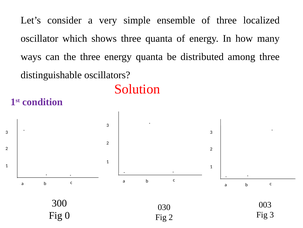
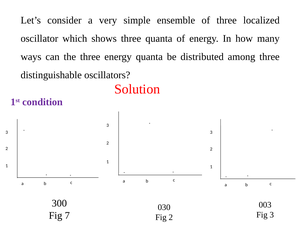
0: 0 -> 7
